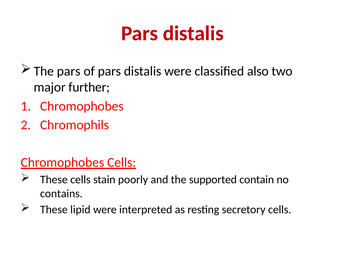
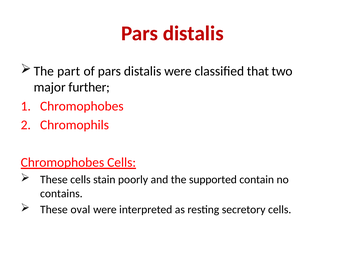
The pars: pars -> part
also: also -> that
lipid: lipid -> oval
